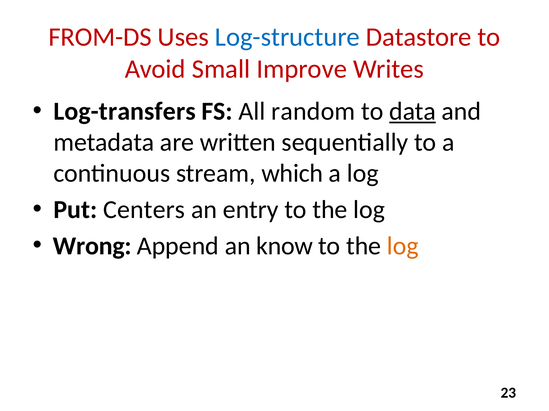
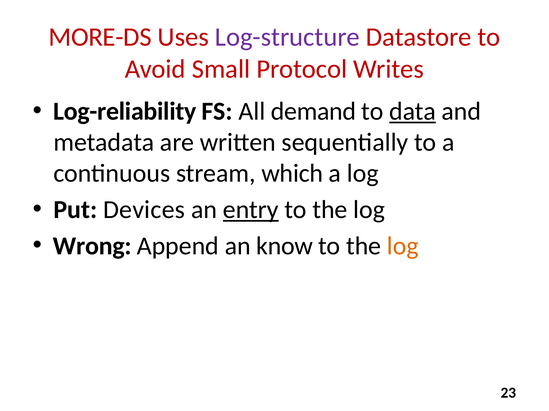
FROM-DS: FROM-DS -> MORE-DS
Log-structure colour: blue -> purple
Improve: Improve -> Protocol
Log-transfers: Log-transfers -> Log-reliability
random: random -> demand
Centers: Centers -> Devices
entry underline: none -> present
